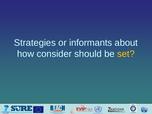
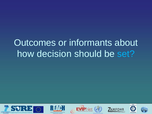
Strategies: Strategies -> Outcomes
consider: consider -> decision
set colour: yellow -> light blue
